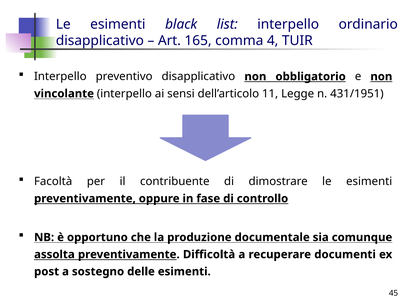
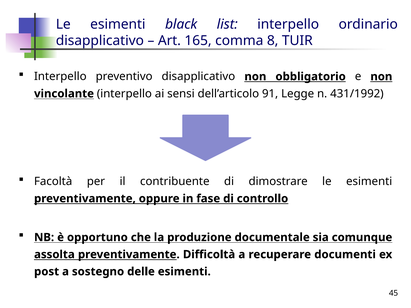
4: 4 -> 8
11: 11 -> 91
431/1951: 431/1951 -> 431/1992
